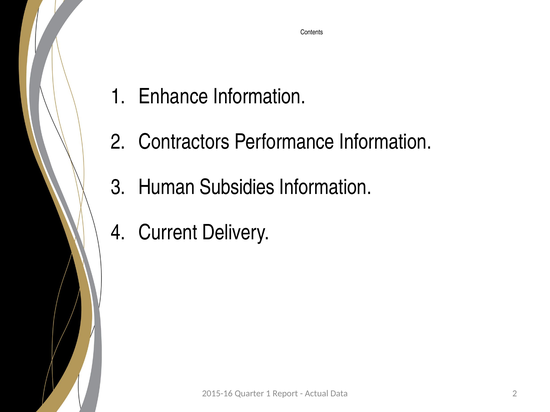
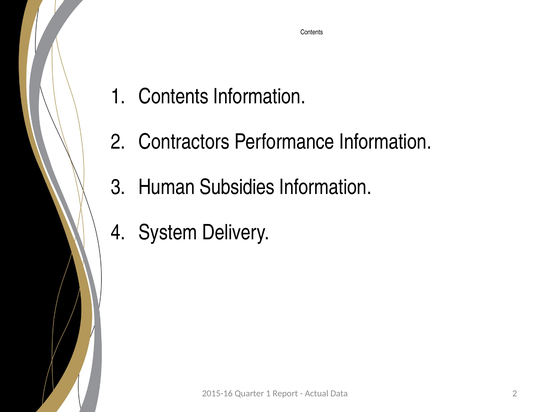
1 Enhance: Enhance -> Contents
Current: Current -> System
